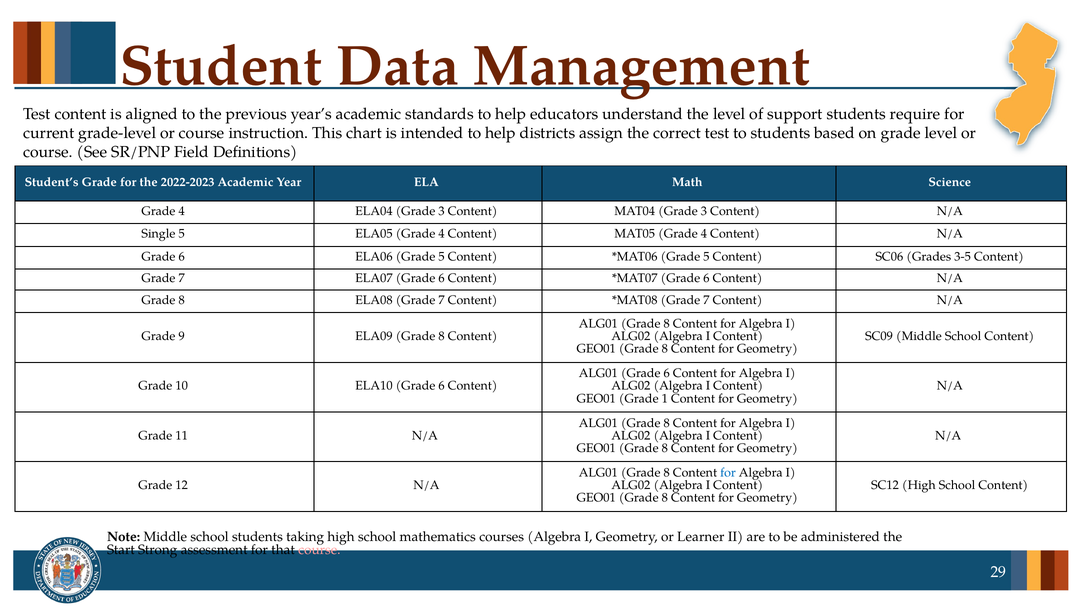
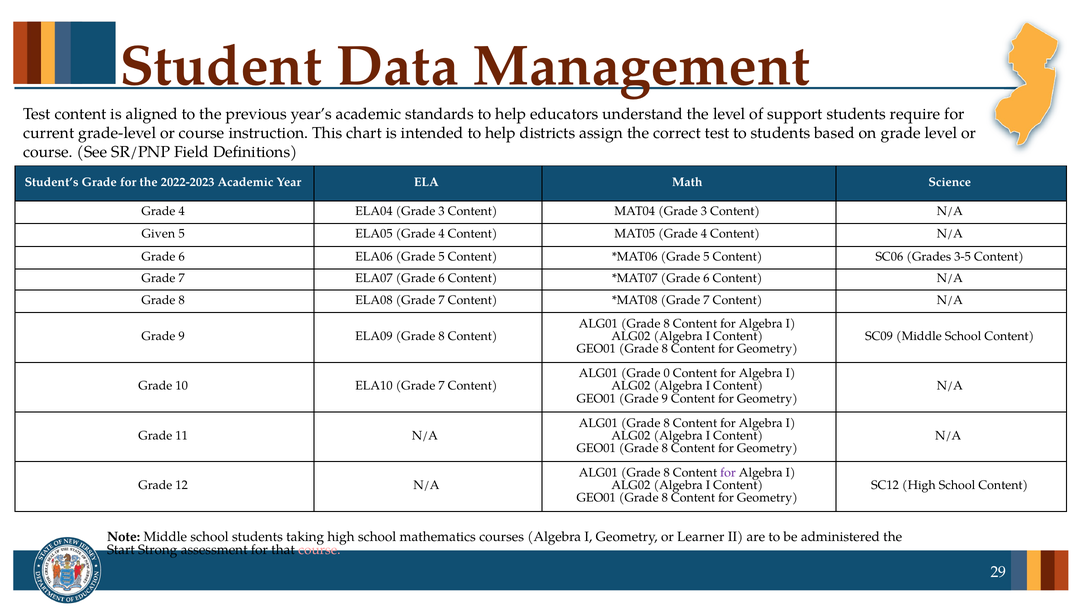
Single: Single -> Given
ALG01 Grade 6: 6 -> 0
ELA10 Grade 6: 6 -> 7
GEO01 Grade 1: 1 -> 9
for at (728, 473) colour: blue -> purple
